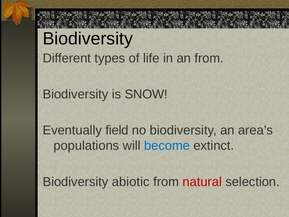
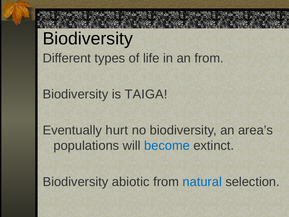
SNOW: SNOW -> TAIGA
field: field -> hurt
natural colour: red -> blue
